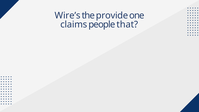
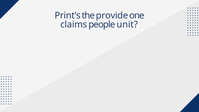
Wire’s: Wire’s -> Print’s
that: that -> unit
